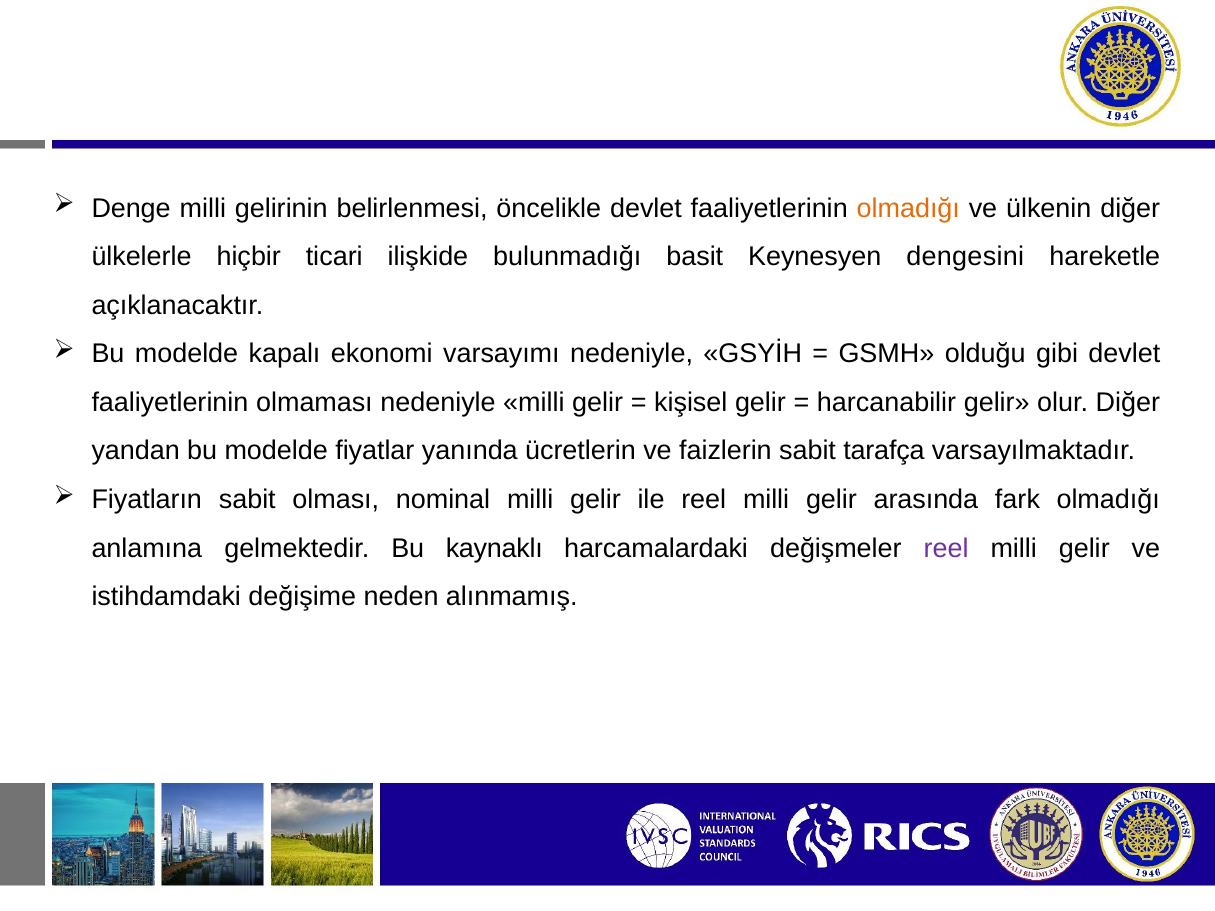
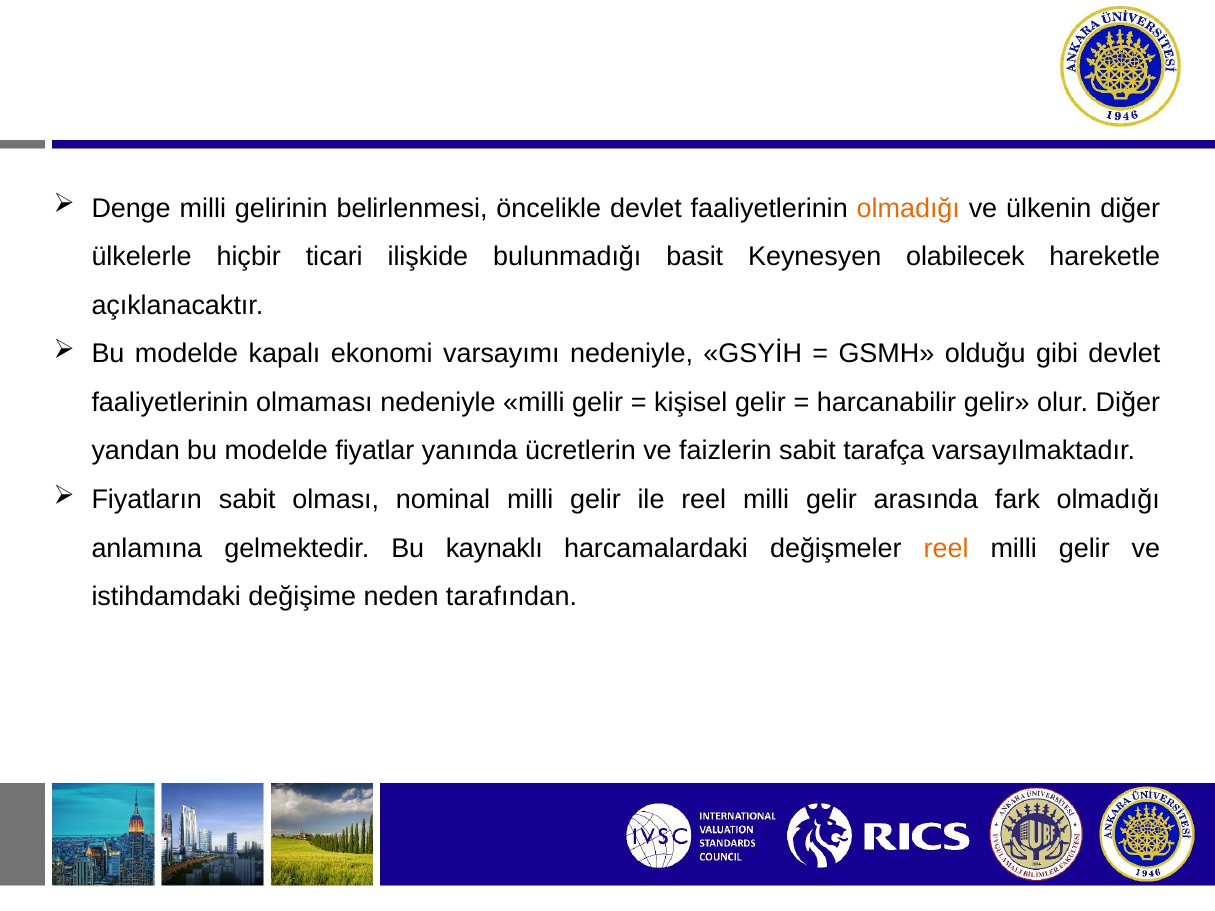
dengesini: dengesini -> olabilecek
reel at (946, 548) colour: purple -> orange
alınmamış: alınmamış -> tarafından
